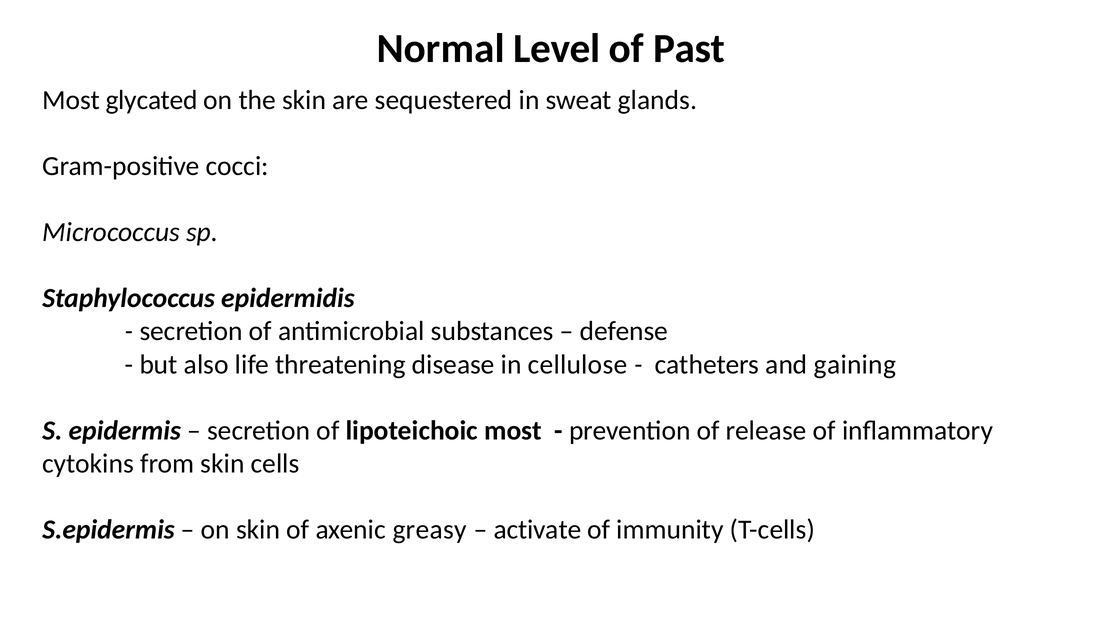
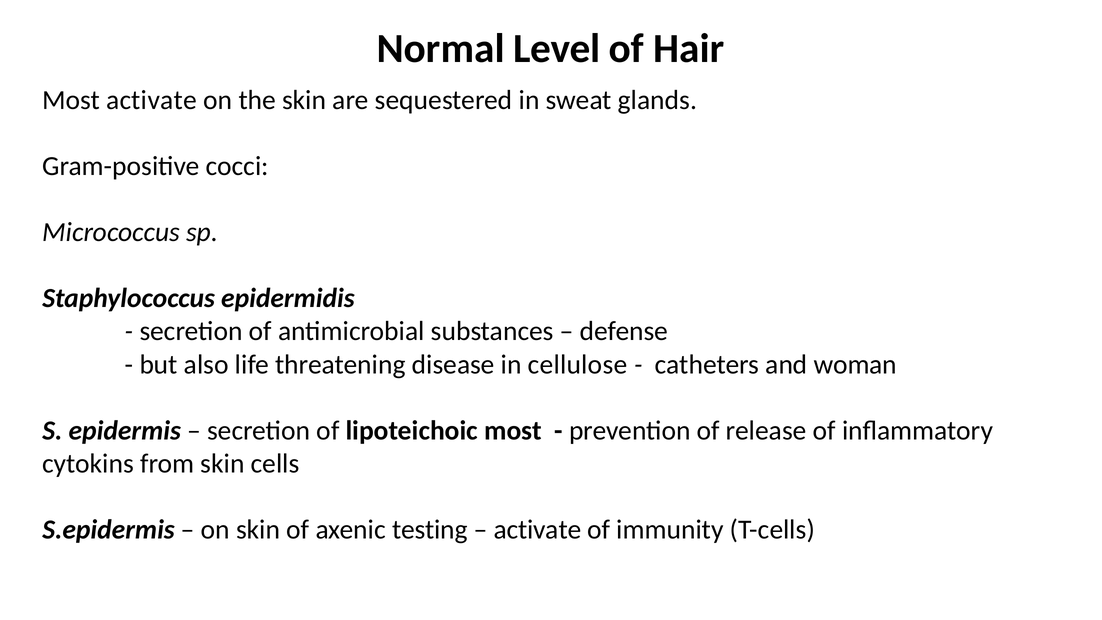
Past: Past -> Hair
Most glycated: glycated -> activate
gaining: gaining -> woman
greasy: greasy -> testing
